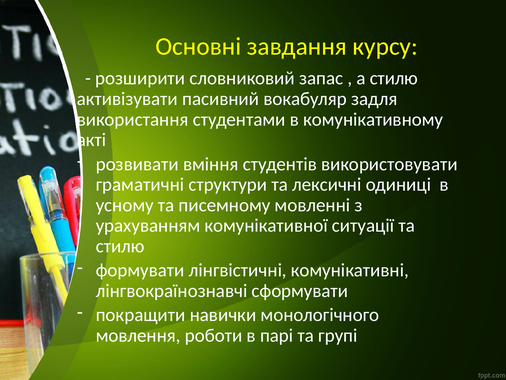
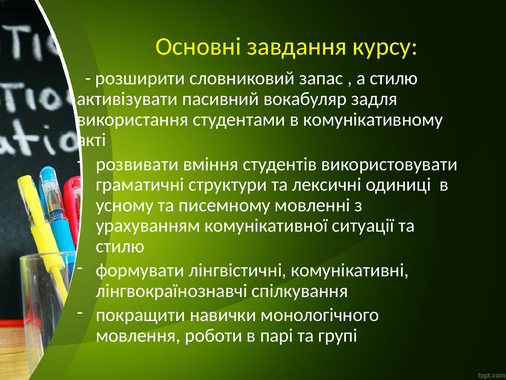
сформувати: сформувати -> спілкування
